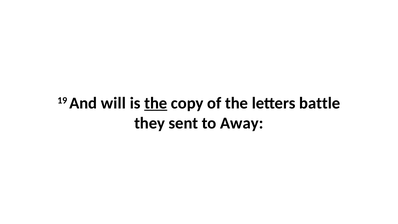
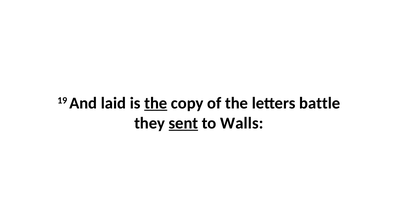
will: will -> laid
sent underline: none -> present
Away: Away -> Walls
